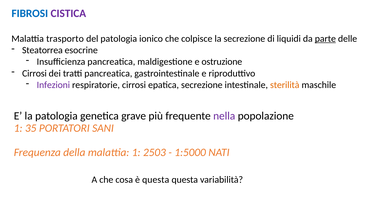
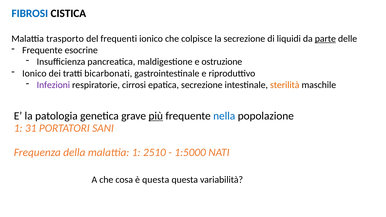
CISTICA colour: purple -> black
del patologia: patologia -> frequenti
Steatorrea at (42, 50): Steatorrea -> Frequente
Cirrosi at (34, 73): Cirrosi -> Ionico
tratti pancreatica: pancreatica -> bicarbonati
più underline: none -> present
nella colour: purple -> blue
35: 35 -> 31
2503: 2503 -> 2510
